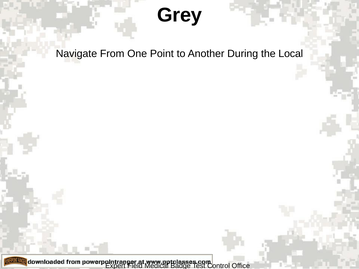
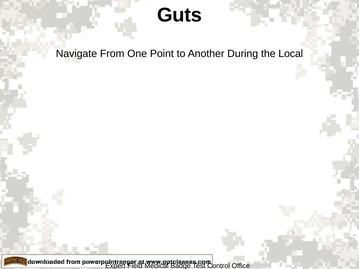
Grey: Grey -> Guts
